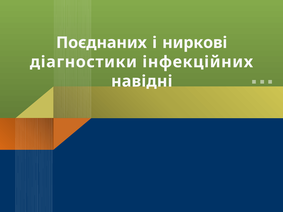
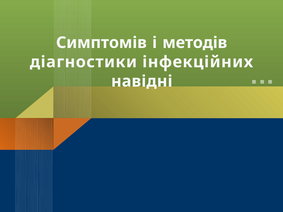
Поєднаних: Поєднаних -> Симптомів
ниркові: ниркові -> методів
